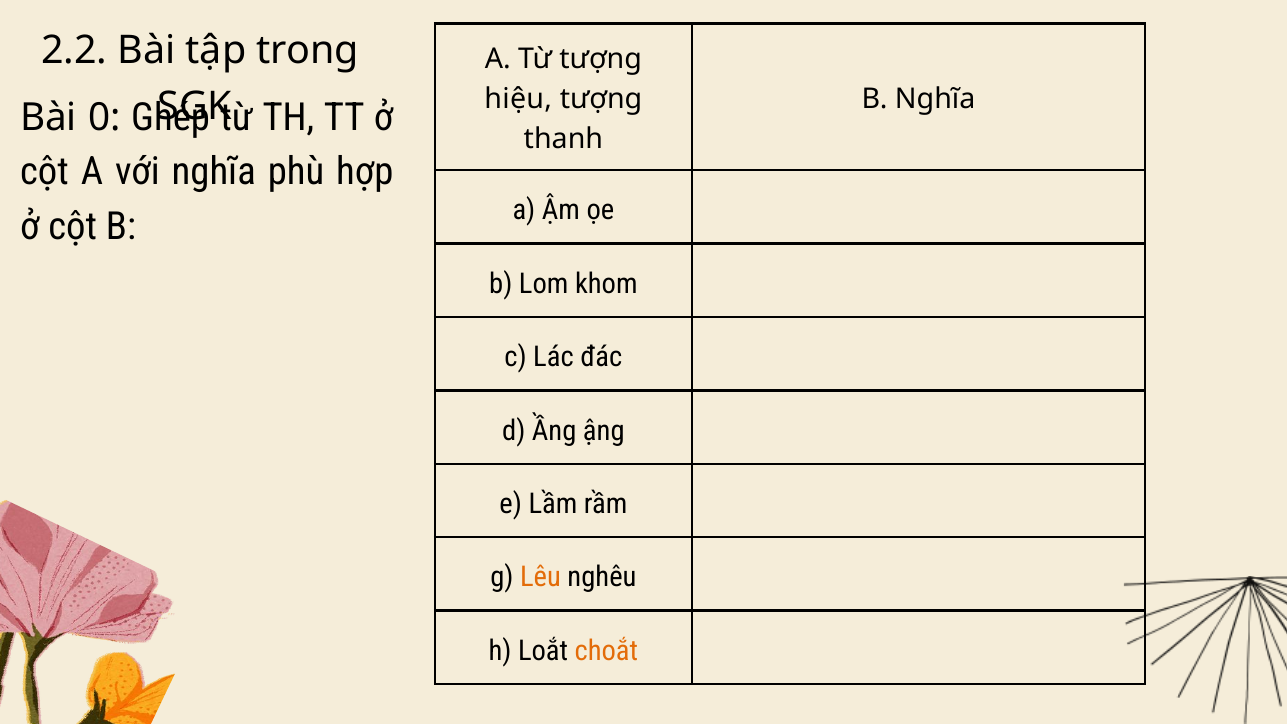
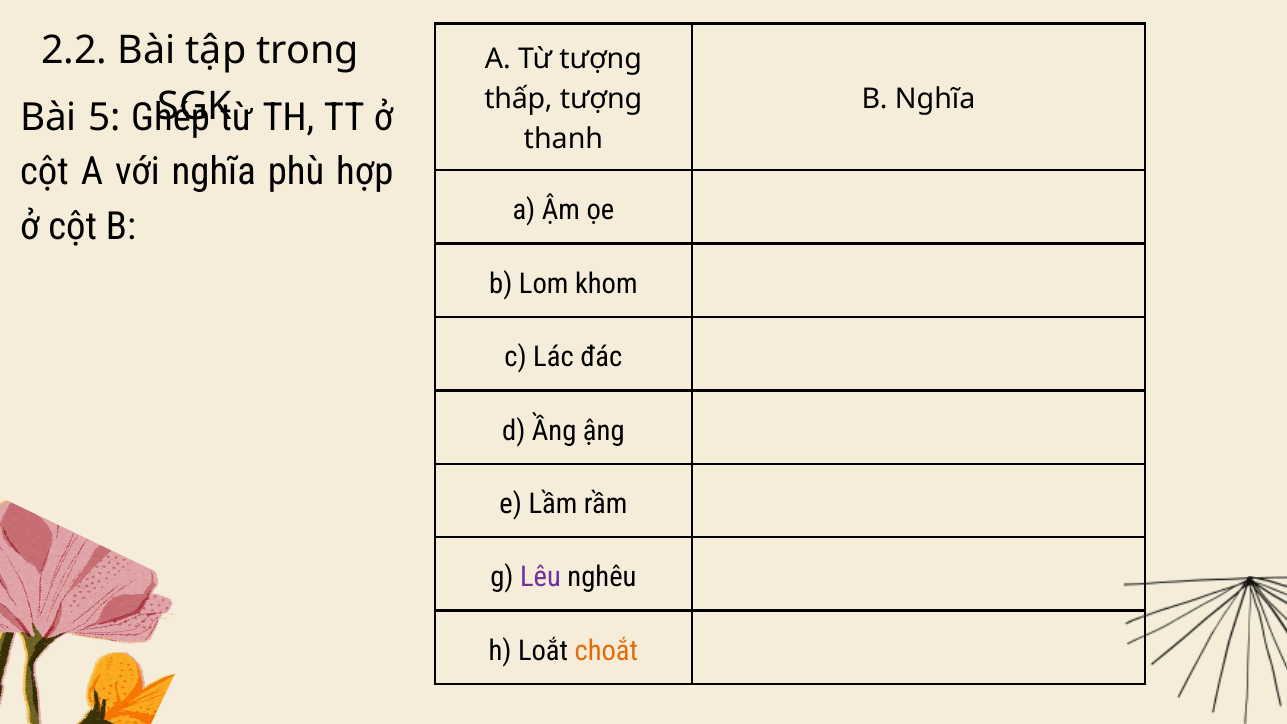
hiệu: hiệu -> thấp
0: 0 -> 5
Lêu colour: orange -> purple
